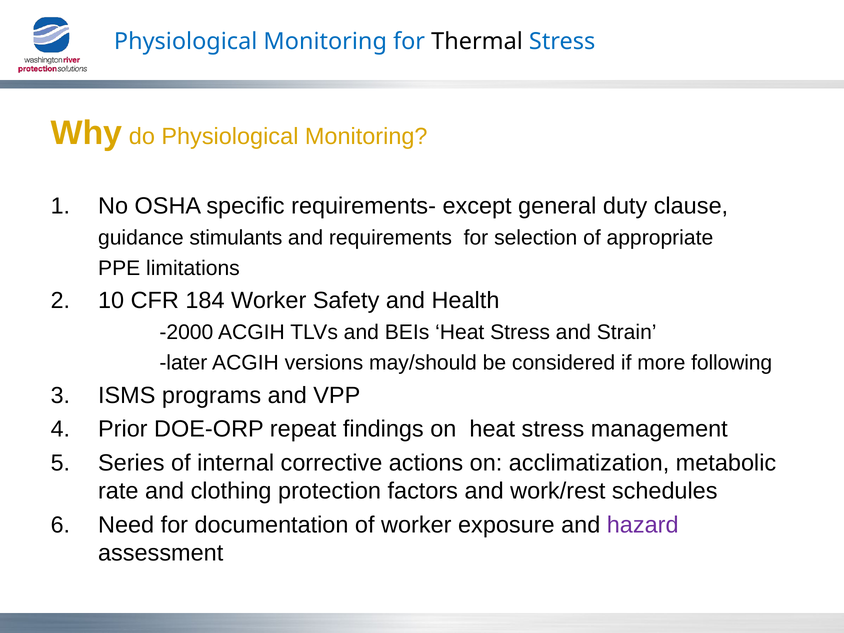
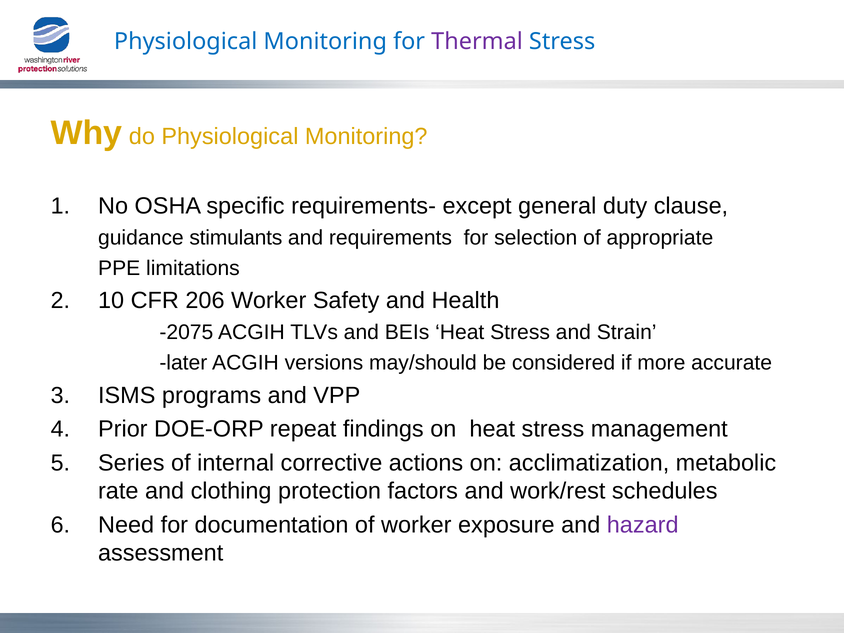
Thermal colour: black -> purple
184: 184 -> 206
-2000: -2000 -> -2075
following: following -> accurate
